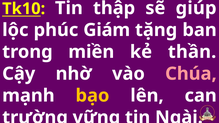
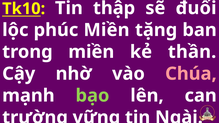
giúp: giúp -> đuối
phúc Giám: Giám -> Miền
bạo colour: yellow -> light green
